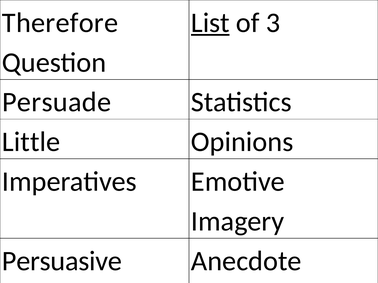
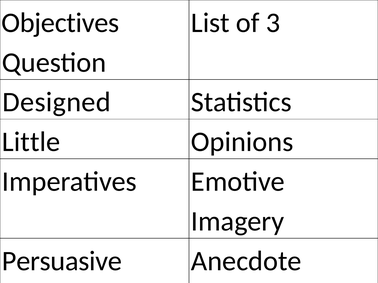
Therefore: Therefore -> Objectives
List underline: present -> none
Persuade: Persuade -> Designed
